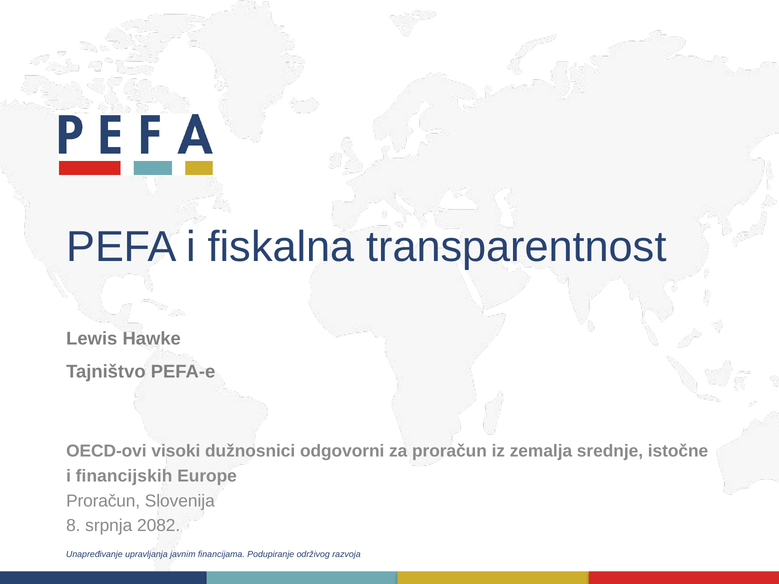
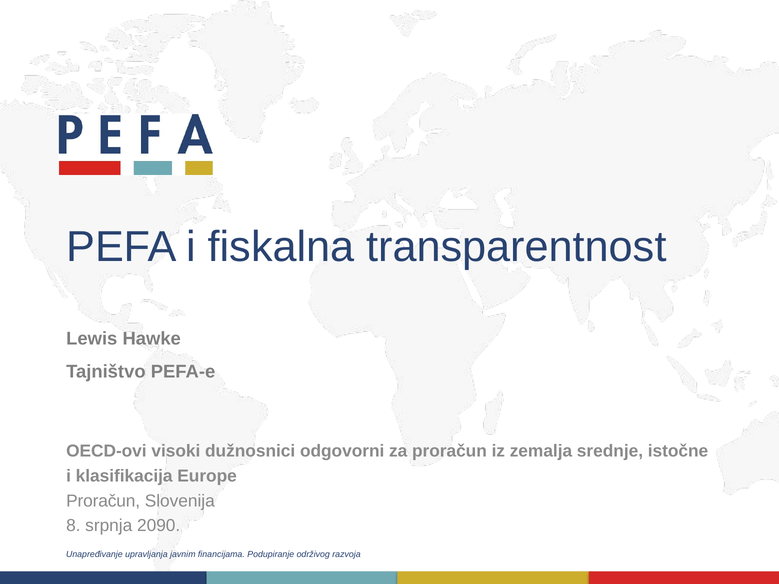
financijskih: financijskih -> klasifikacija
2082: 2082 -> 2090
